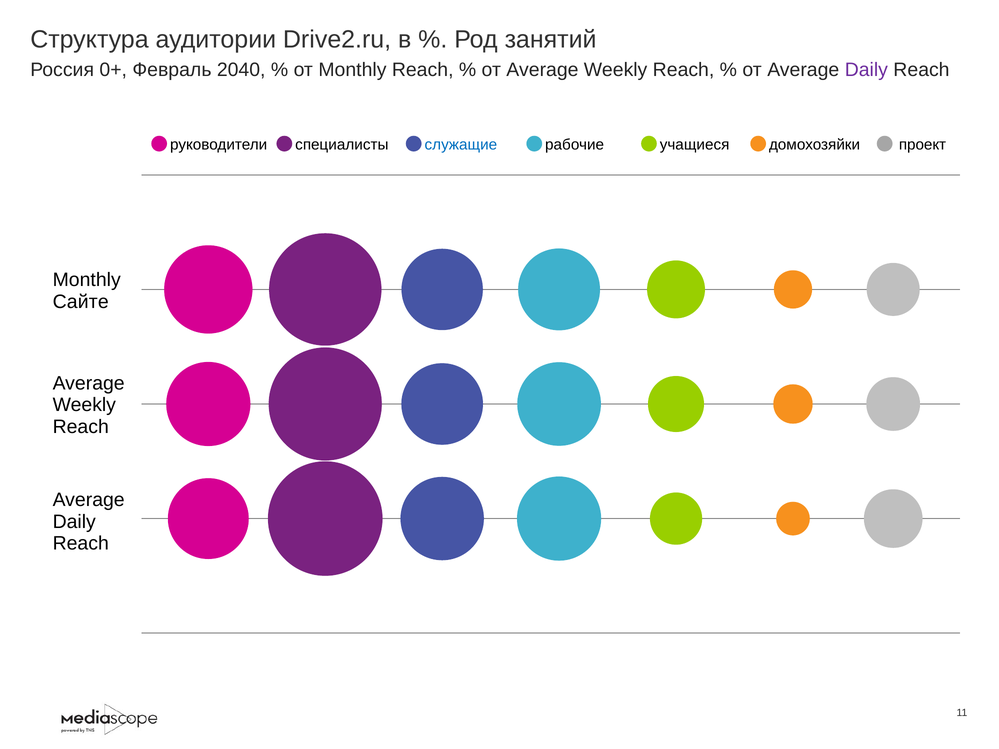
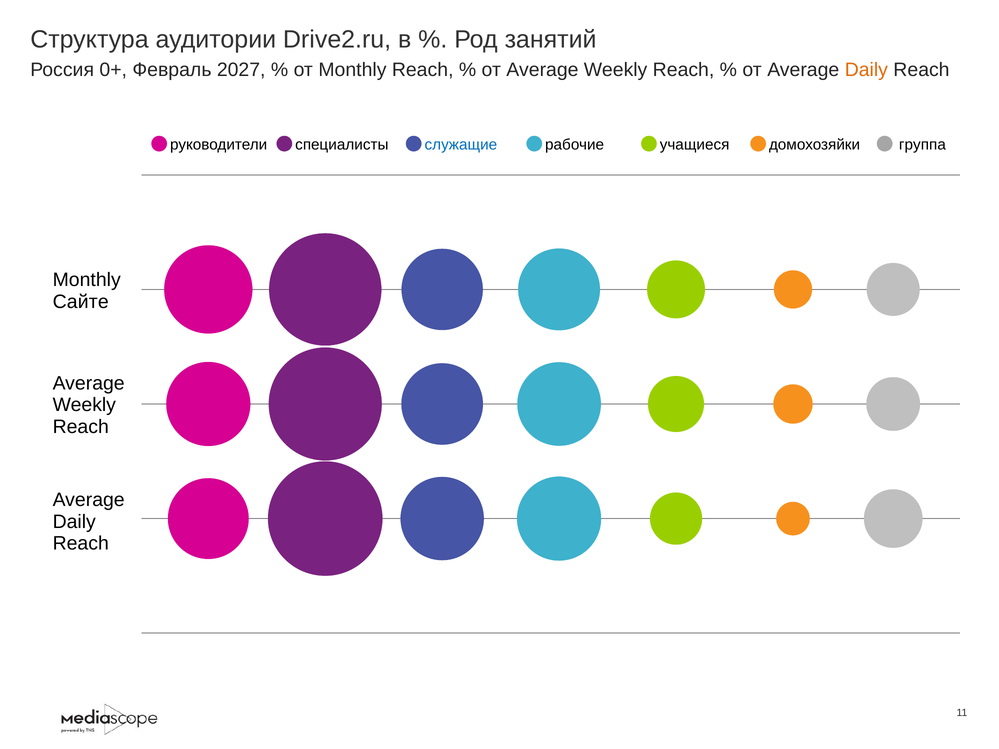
2040: 2040 -> 2027
Daily at (866, 70) colour: purple -> orange
проект: проект -> группа
